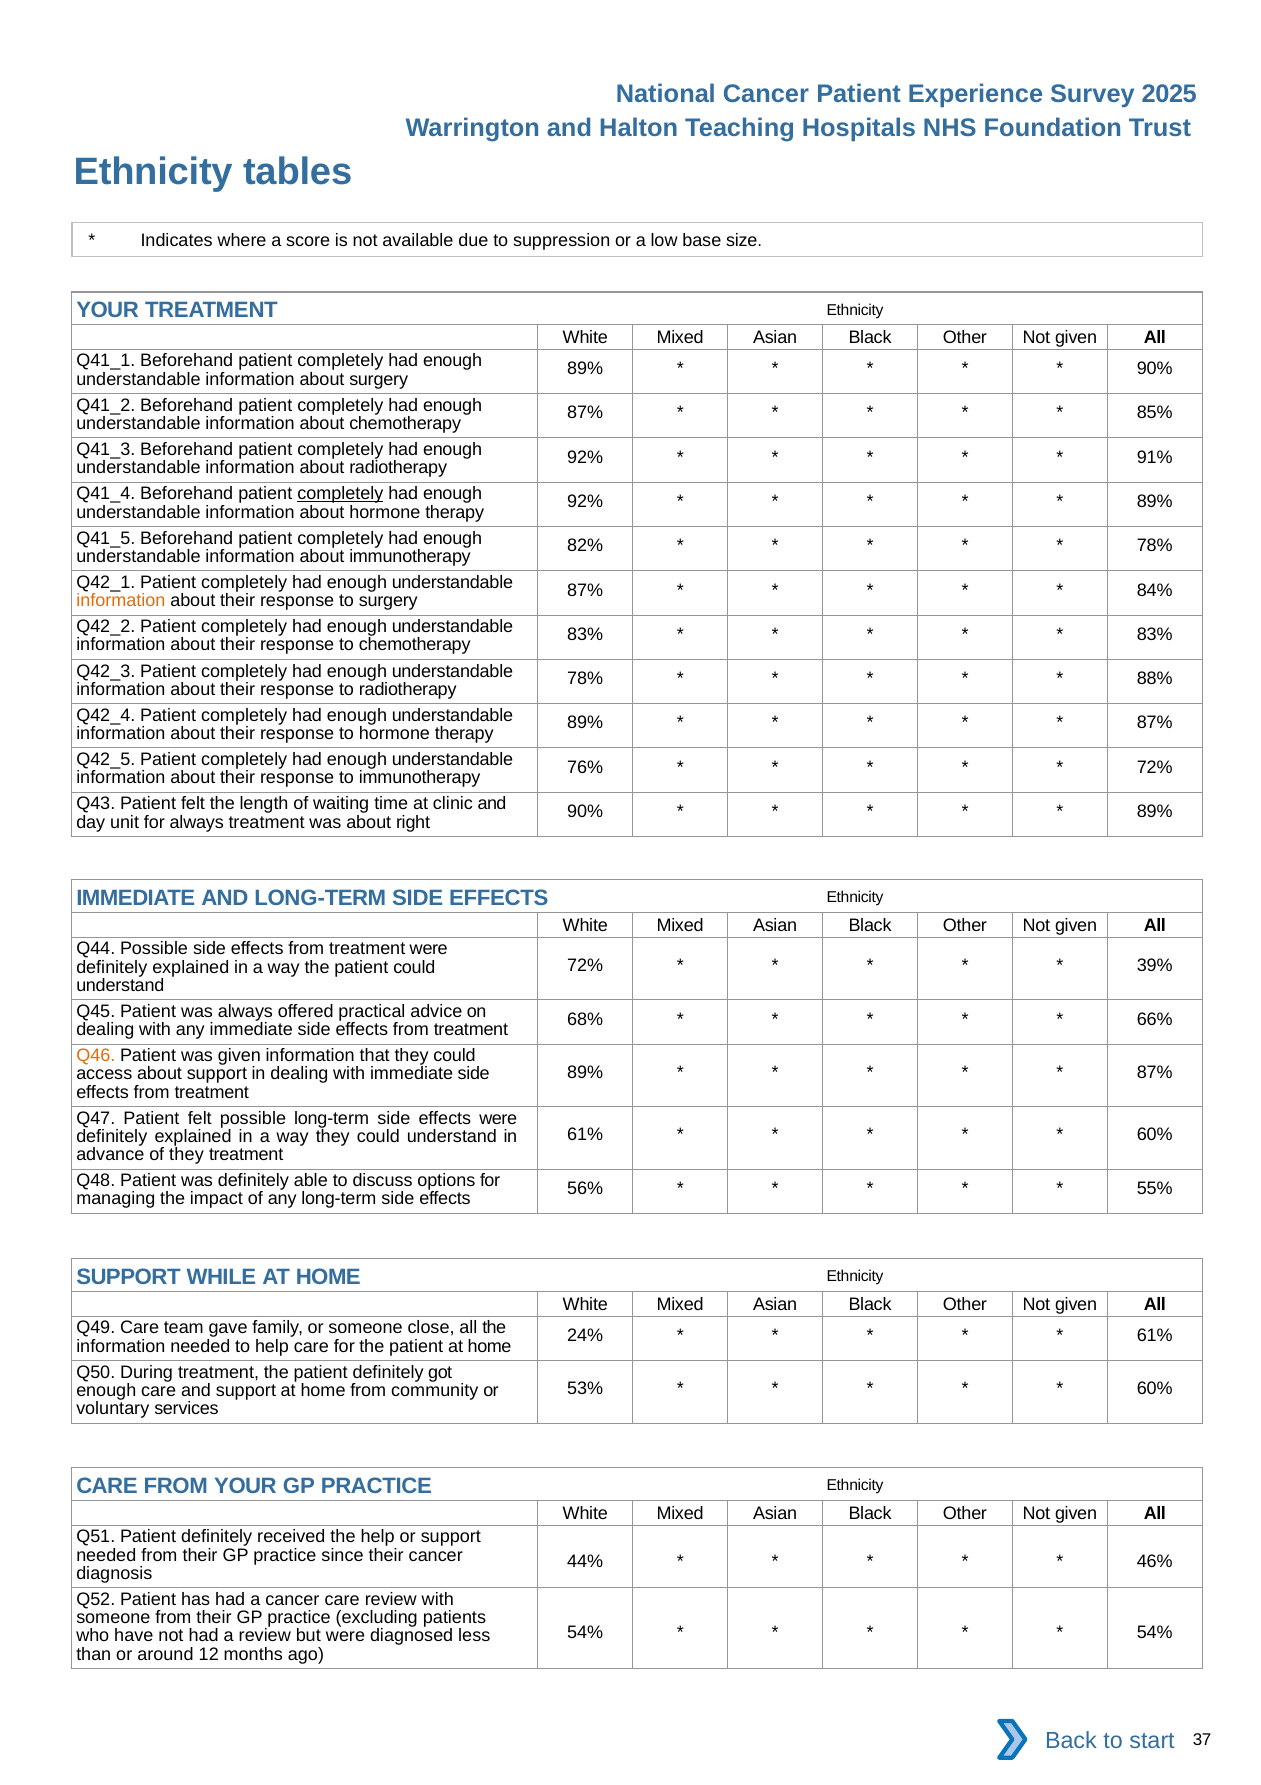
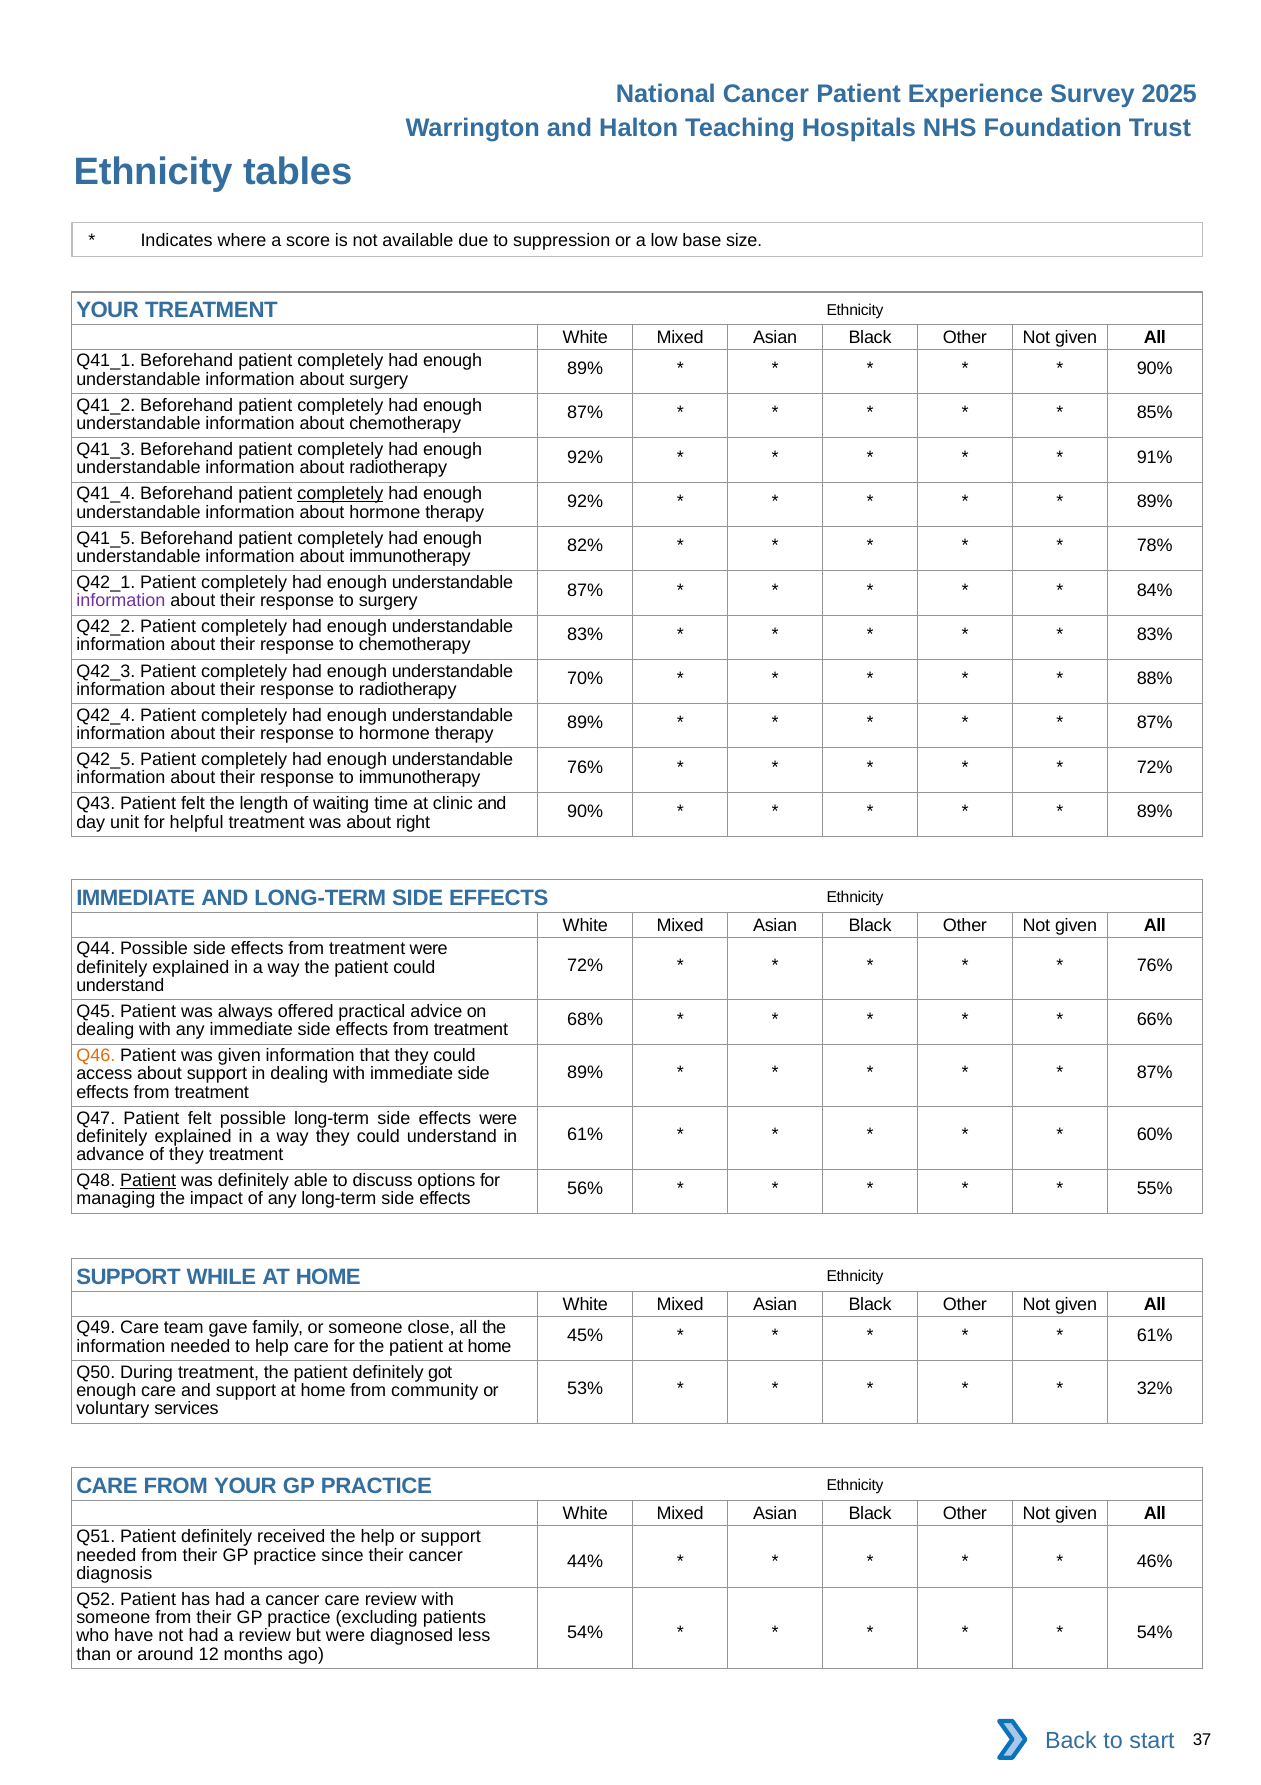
information at (121, 601) colour: orange -> purple
78% at (585, 679): 78% -> 70%
for always: always -> helpful
39% at (1155, 965): 39% -> 76%
Patient at (148, 1180) underline: none -> present
24%: 24% -> 45%
60% at (1155, 1389): 60% -> 32%
